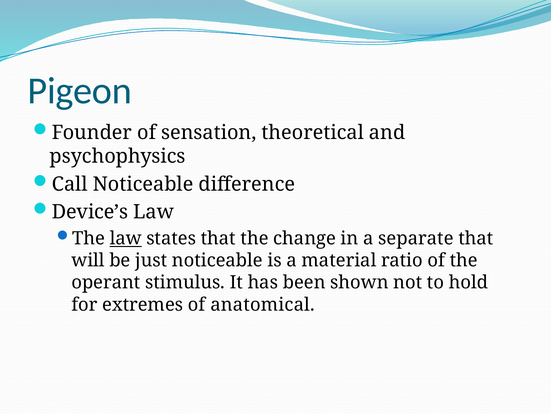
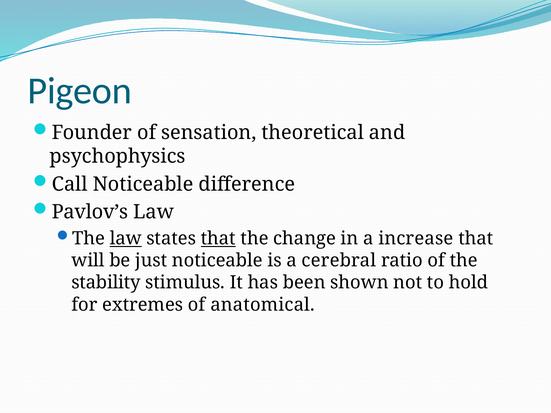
Device’s: Device’s -> Pavlov’s
that at (218, 239) underline: none -> present
separate: separate -> increase
material: material -> cerebral
operant: operant -> stability
